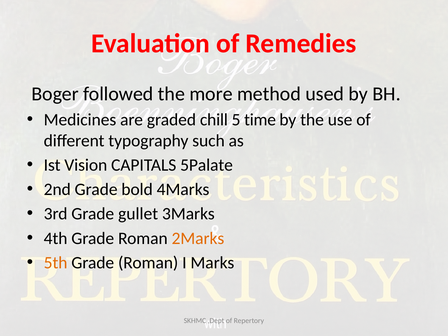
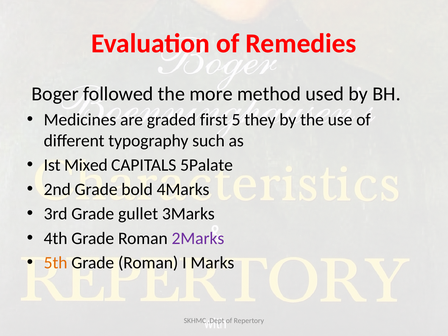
chill: chill -> first
time: time -> they
Vision: Vision -> Mixed
2Marks colour: orange -> purple
